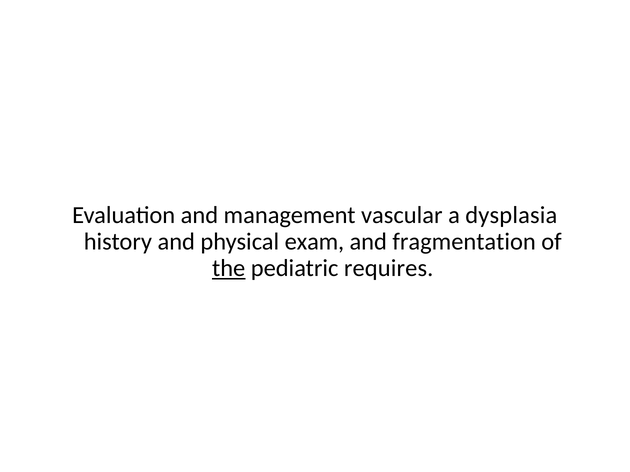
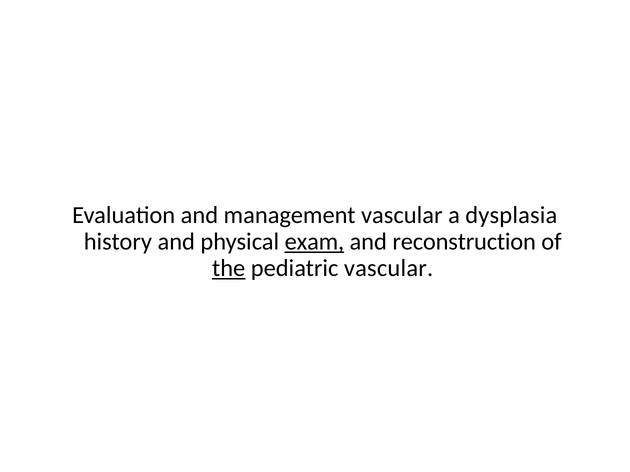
exam underline: none -> present
fragmentation: fragmentation -> reconstruction
pediatric requires: requires -> vascular
